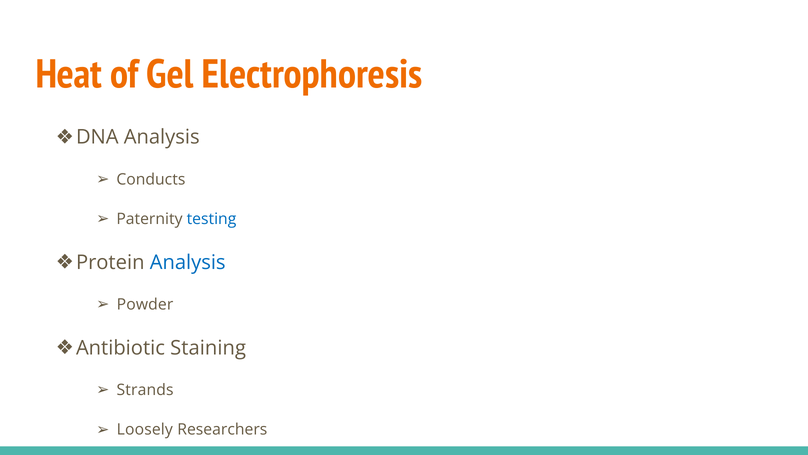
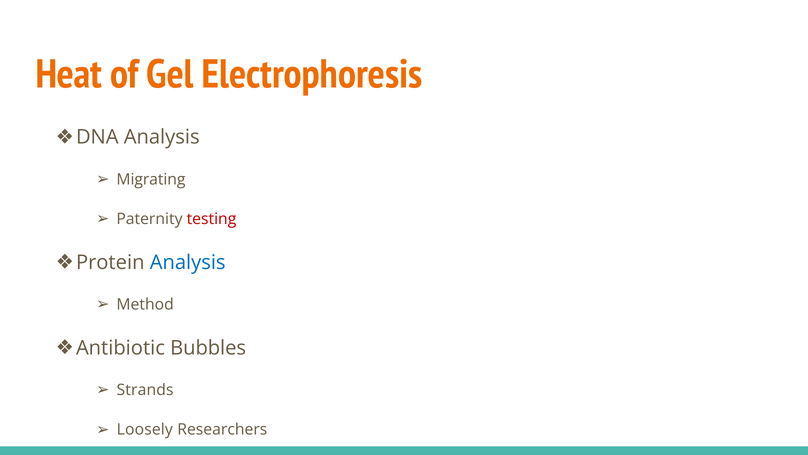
Conducts: Conducts -> Migrating
testing colour: blue -> red
Powder: Powder -> Method
Staining: Staining -> Bubbles
